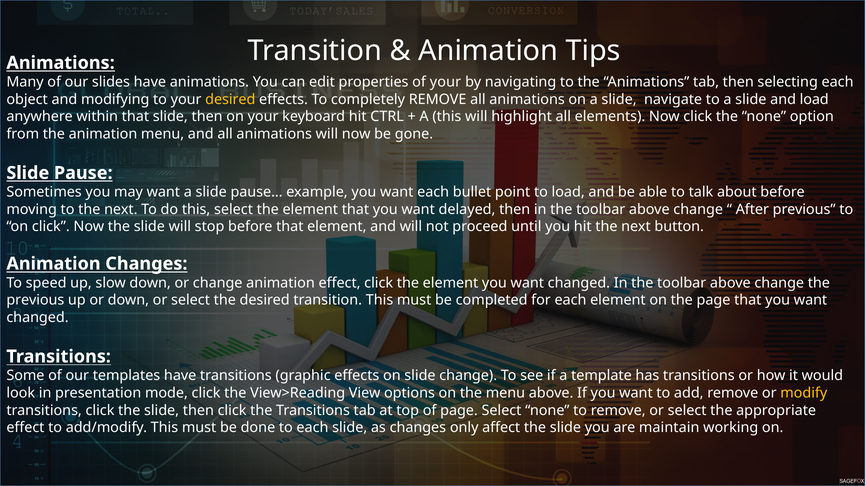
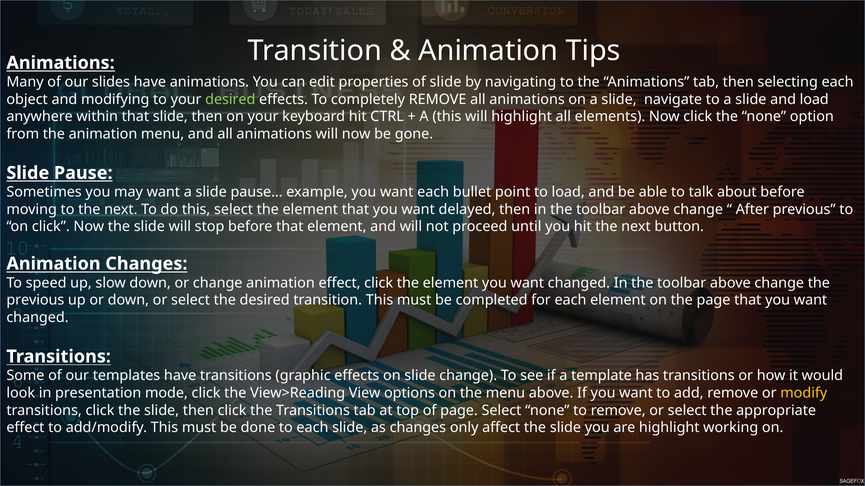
of your: your -> slide
desired at (230, 99) colour: yellow -> light green
are maintain: maintain -> highlight
